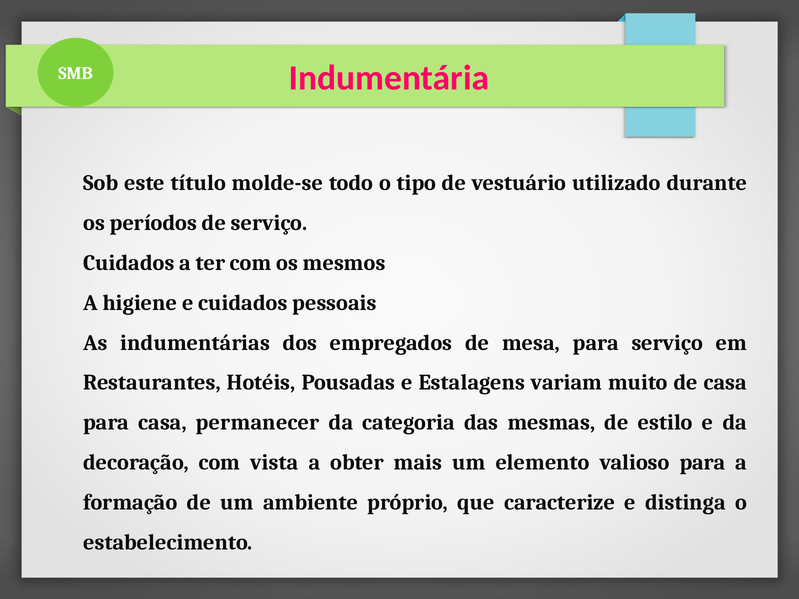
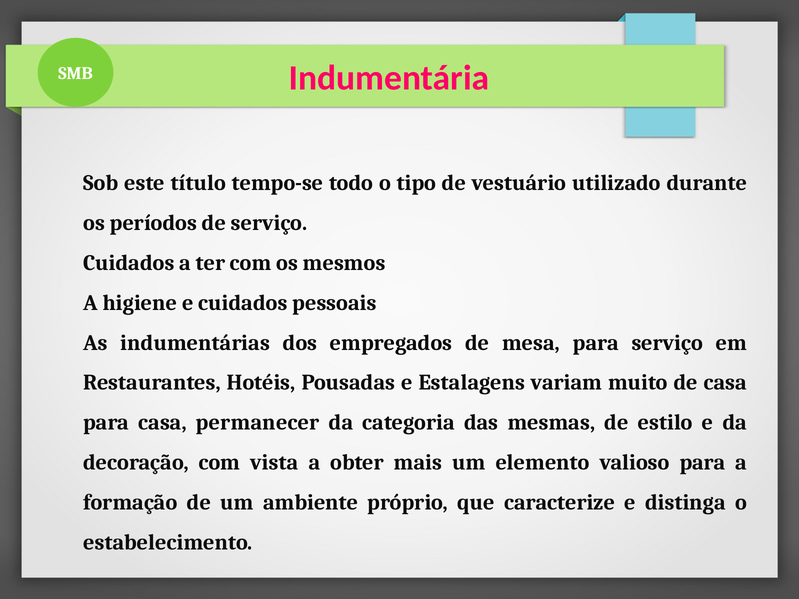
molde-se: molde-se -> tempo-se
